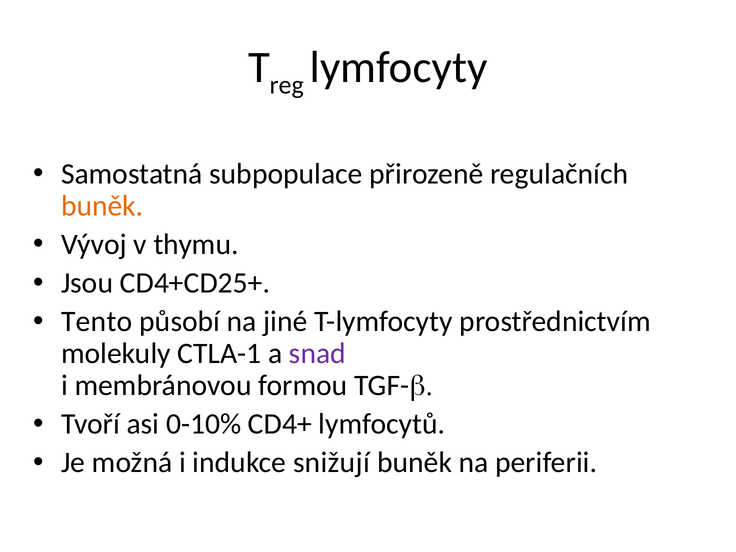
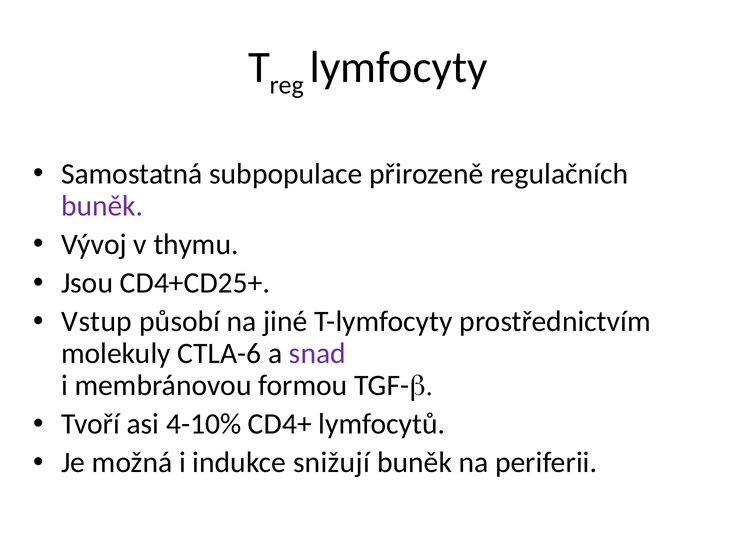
buněk at (102, 206) colour: orange -> purple
Tento: Tento -> Vstup
CTLA-1: CTLA-1 -> CTLA-6
0-10%: 0-10% -> 4-10%
